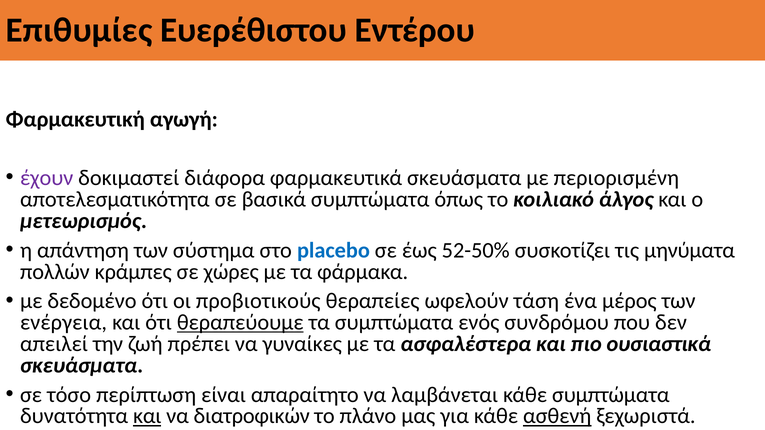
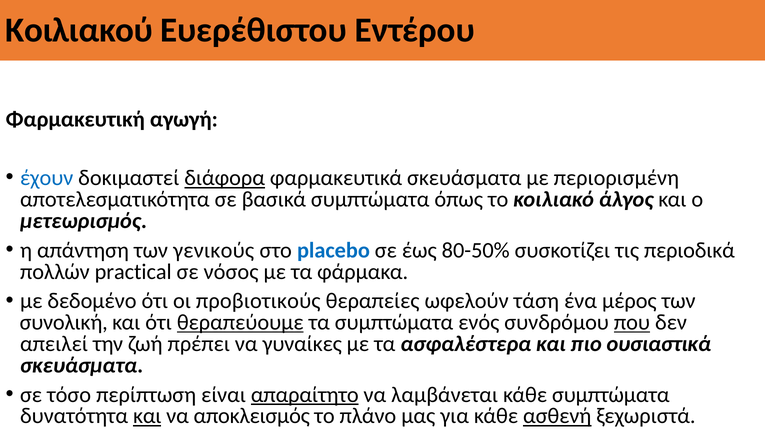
Επιθυμίες: Επιθυμίες -> Κοιλιακού
έχουν colour: purple -> blue
διάφορα underline: none -> present
σύστημα: σύστημα -> γενικούς
52-50%: 52-50% -> 80-50%
μηνύματα: μηνύματα -> περιοδικά
κράμπες: κράμπες -> practical
χώρες: χώρες -> νόσος
ενέργεια: ενέργεια -> συνολική
που underline: none -> present
απαραίτητο underline: none -> present
διατροφικών: διατροφικών -> αποκλεισμός
